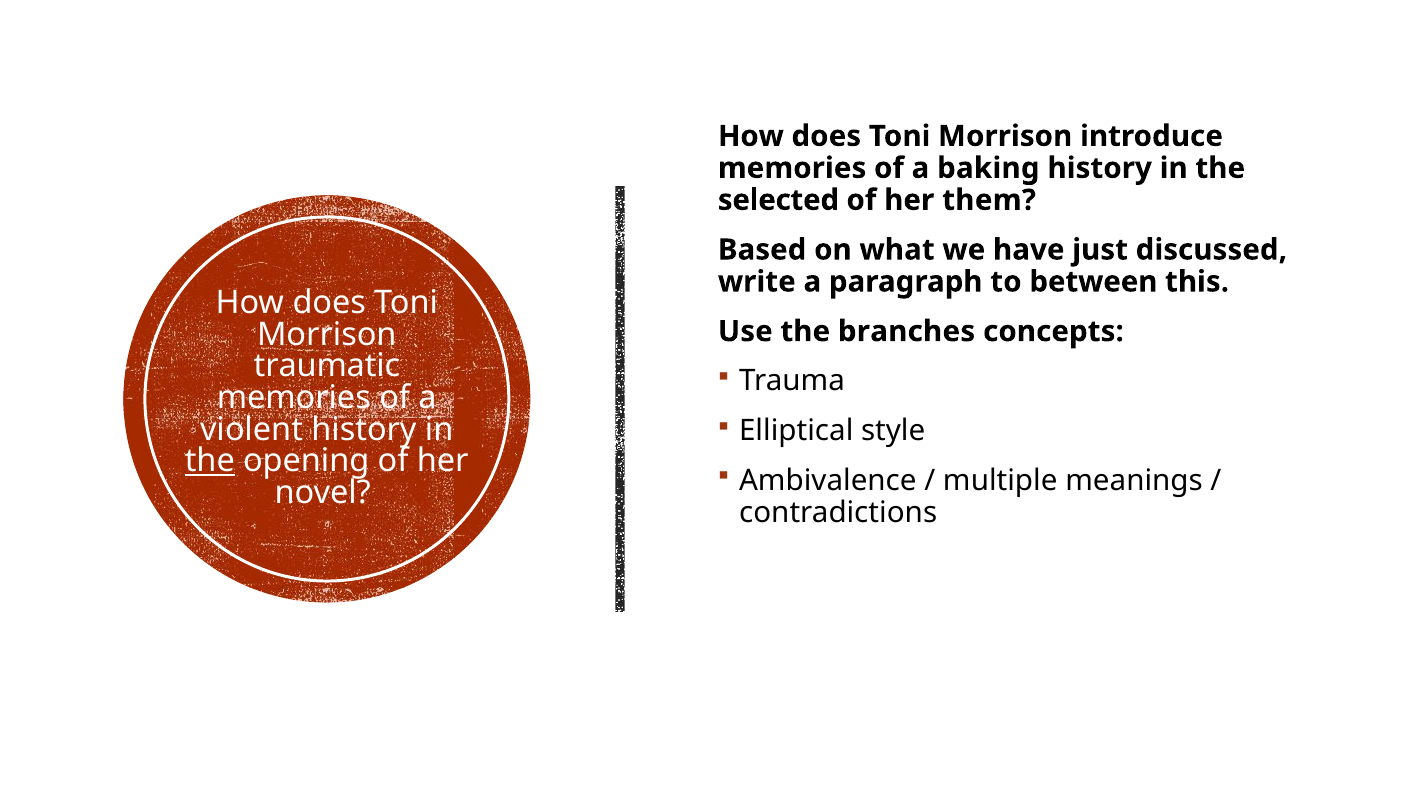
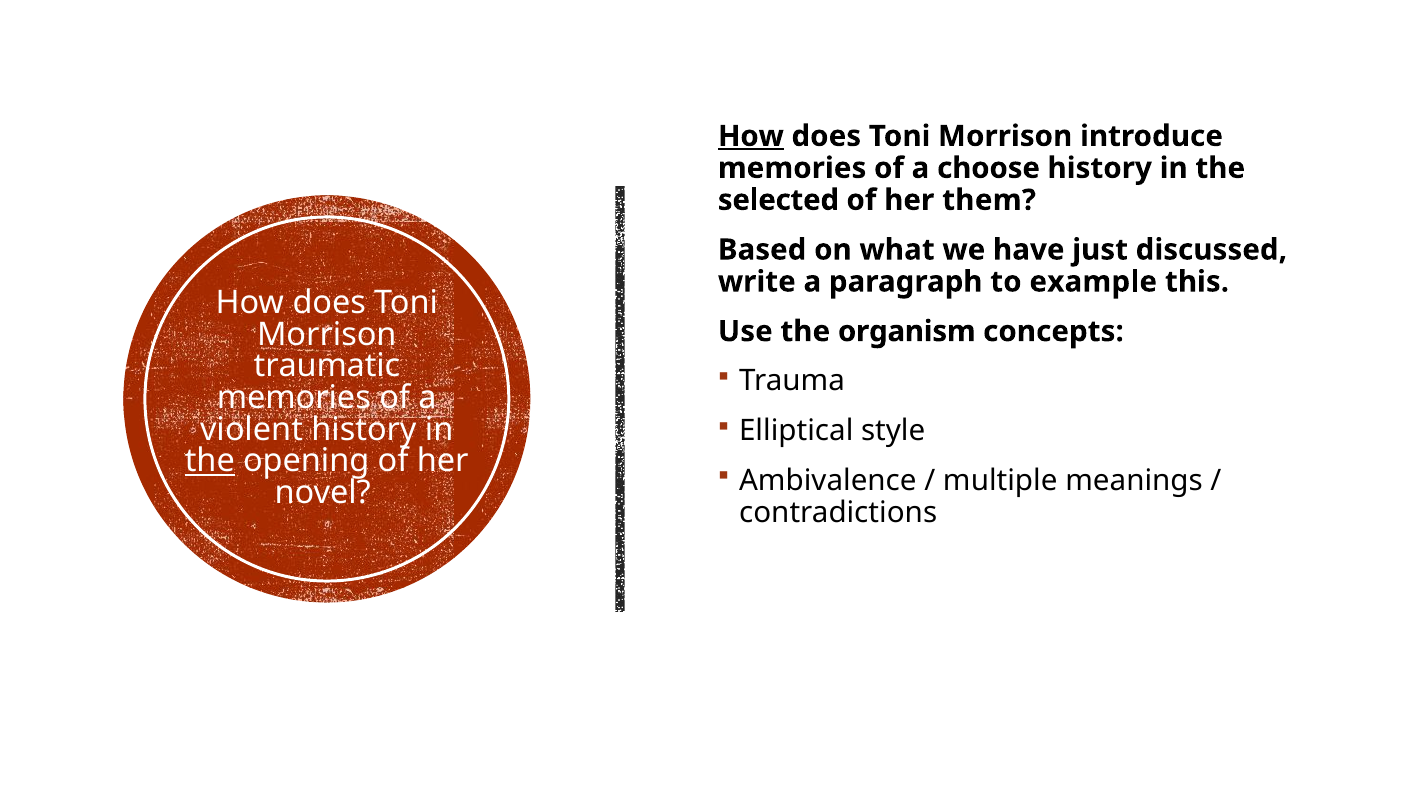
How at (751, 136) underline: none -> present
baking: baking -> choose
between: between -> example
branches: branches -> organism
